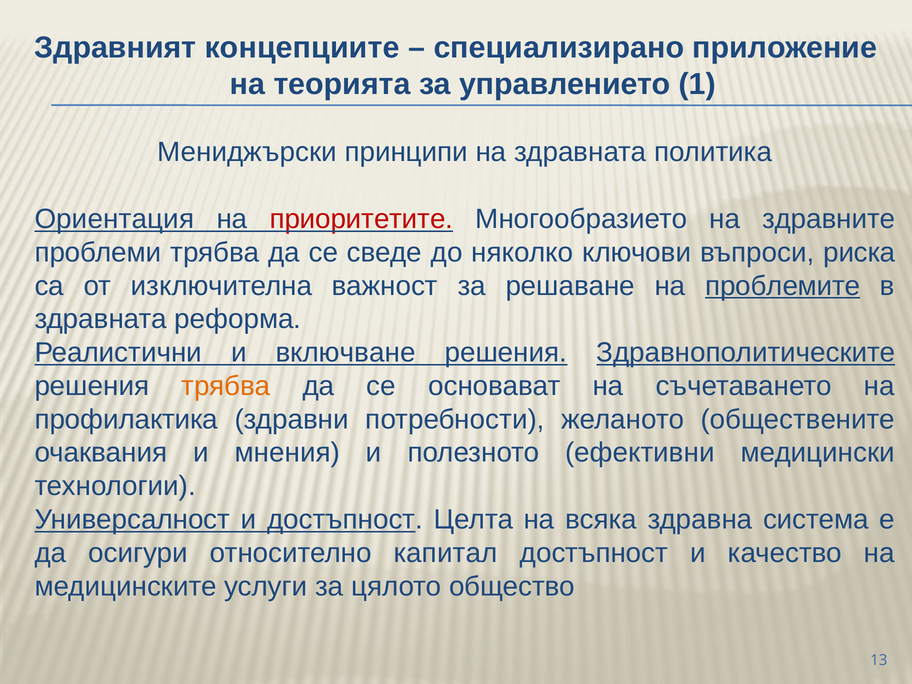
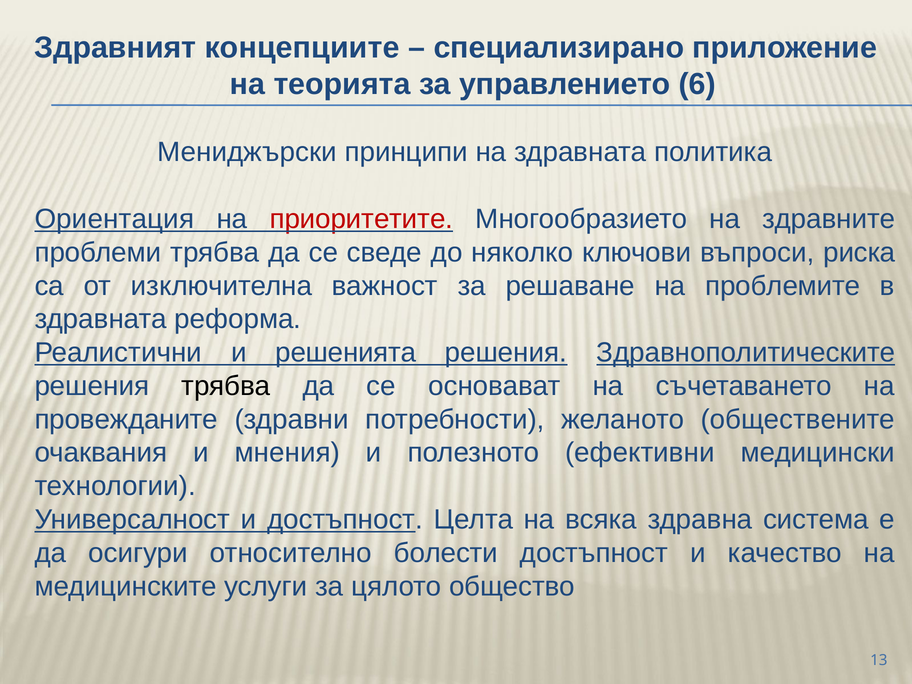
1: 1 -> 6
проблемите underline: present -> none
включване: включване -> решенията
трябва at (226, 386) colour: orange -> black
профилактика: профилактика -> провежданите
капитал: капитал -> болести
